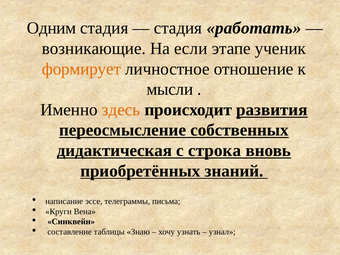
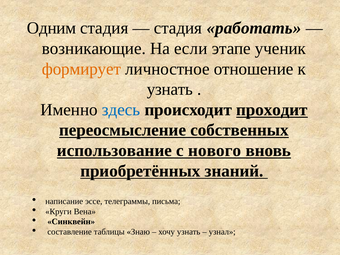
мысли at (170, 89): мысли -> узнать
здесь colour: orange -> blue
развития: развития -> проходит
дидактическая: дидактическая -> использование
строка: строка -> нового
